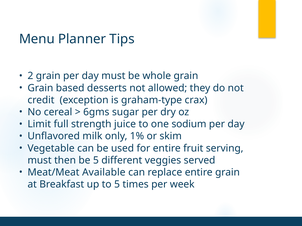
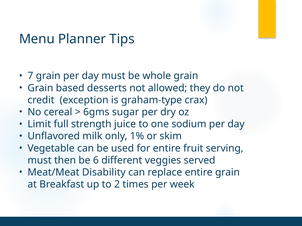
2: 2 -> 7
be 5: 5 -> 6
Available: Available -> Disability
to 5: 5 -> 2
